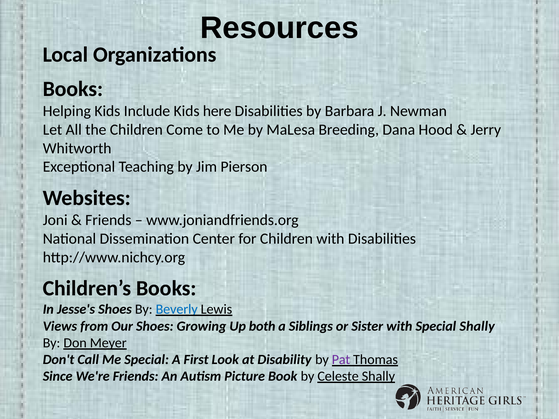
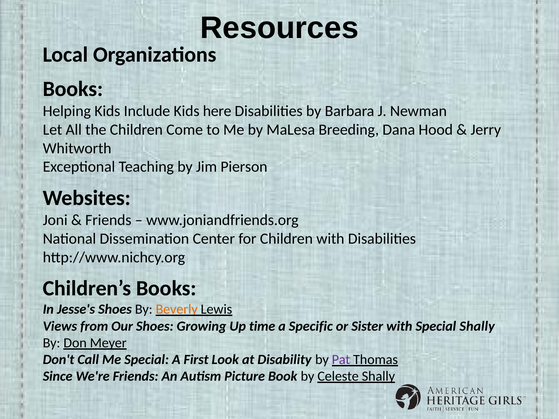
Beverly colour: blue -> orange
both: both -> time
Siblings: Siblings -> Specific
